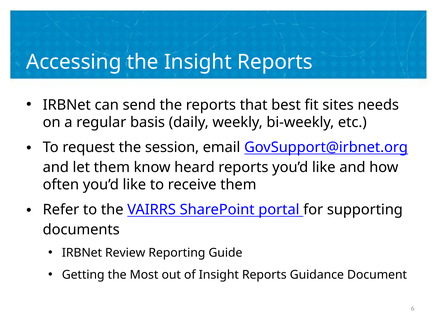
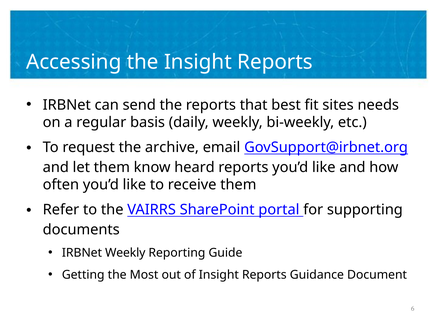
session: session -> archive
IRBNet Review: Review -> Weekly
